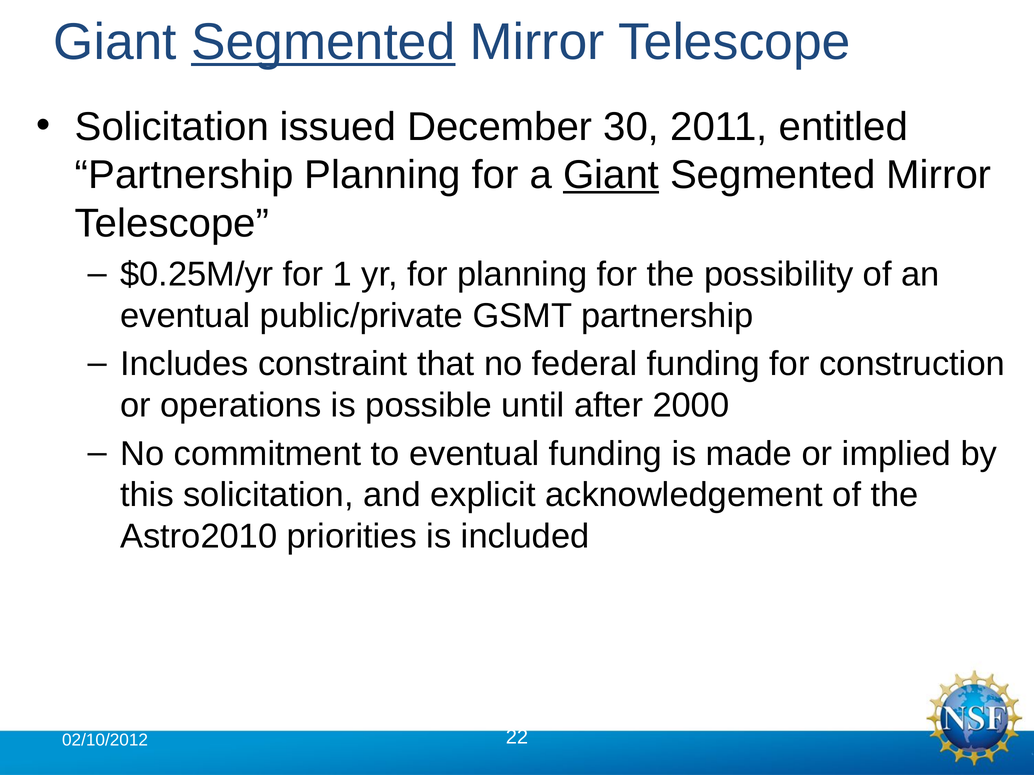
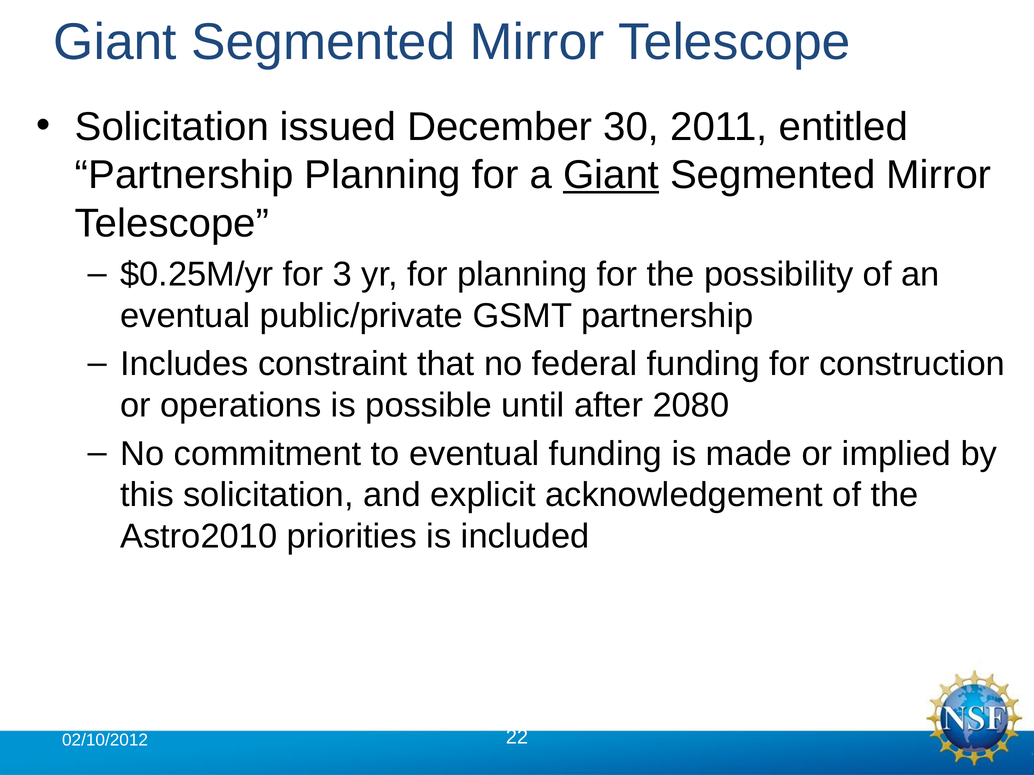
Segmented at (323, 42) underline: present -> none
1: 1 -> 3
2000: 2000 -> 2080
